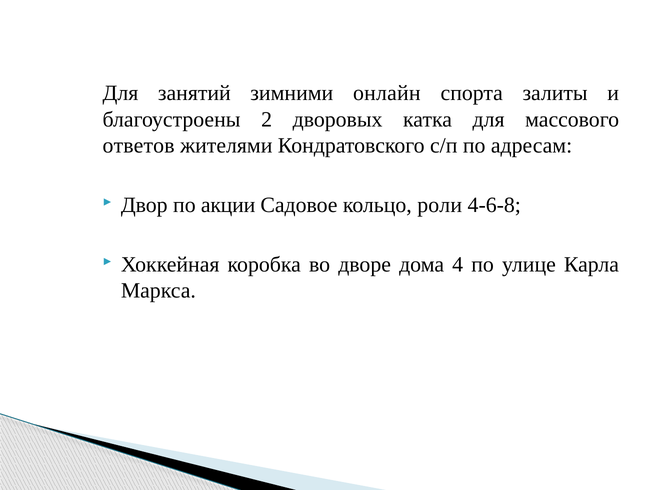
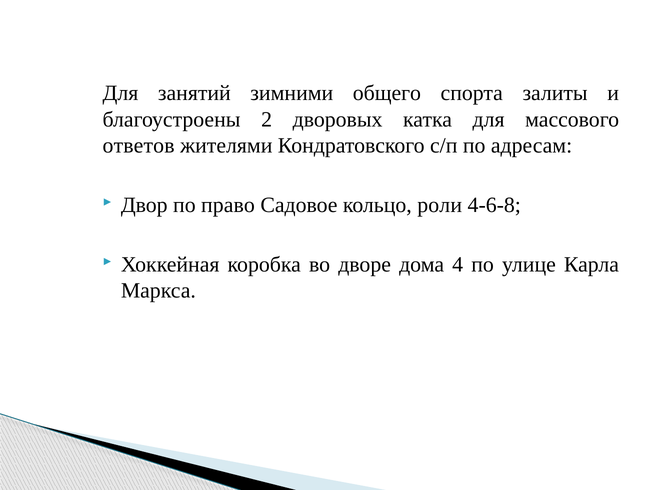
онлайн: онлайн -> общего
акции: акции -> право
